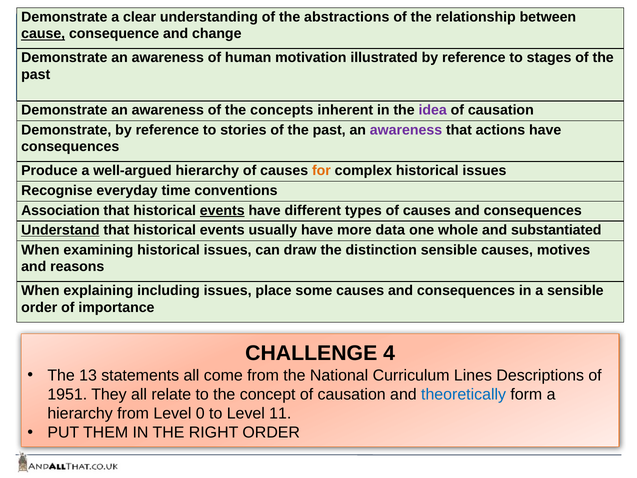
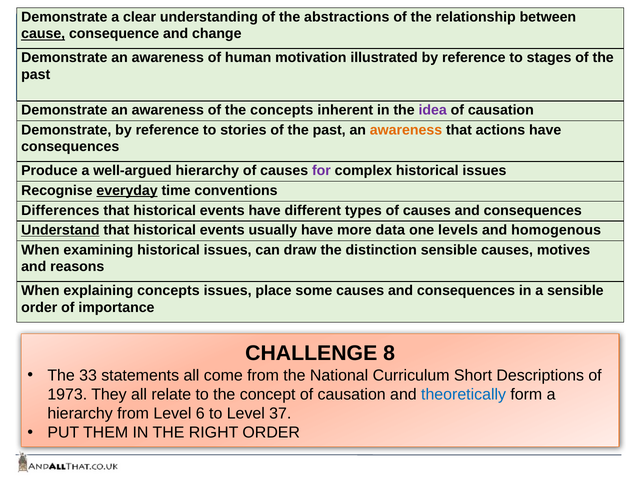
awareness at (406, 130) colour: purple -> orange
for colour: orange -> purple
everyday underline: none -> present
Association: Association -> Differences
events at (222, 210) underline: present -> none
one whole: whole -> levels
substantiated: substantiated -> homogenous
explaining including: including -> concepts
4: 4 -> 8
13: 13 -> 33
Lines: Lines -> Short
1951: 1951 -> 1973
0: 0 -> 6
11: 11 -> 37
